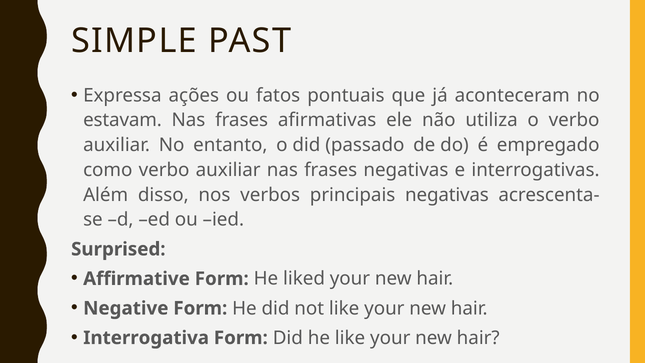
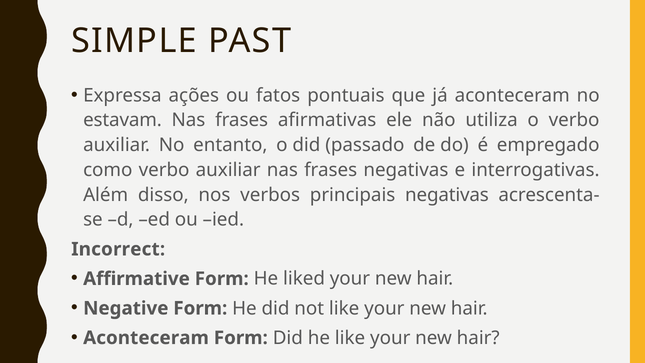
Surprised: Surprised -> Incorrect
Interrogativa at (146, 338): Interrogativa -> Aconteceram
